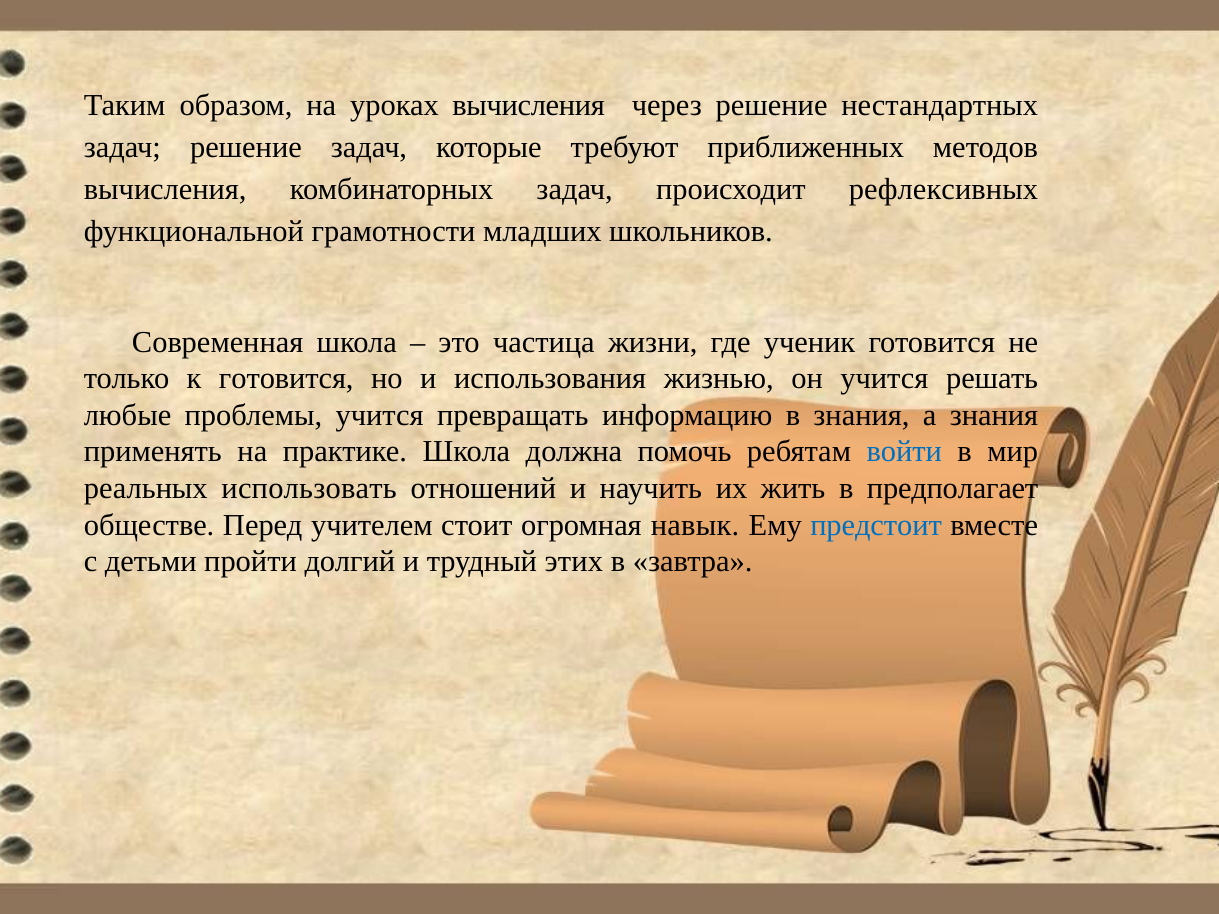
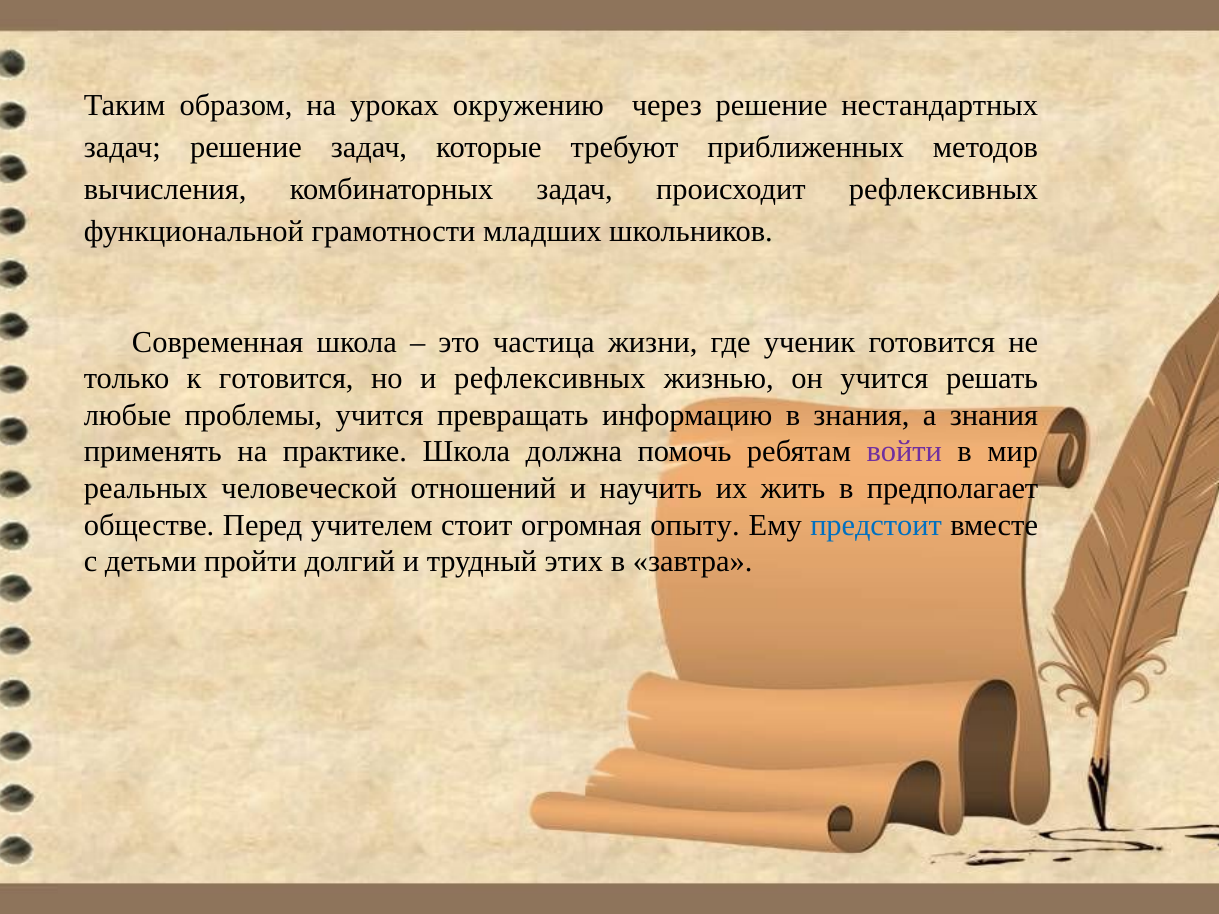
уроках вычисления: вычисления -> окружению
и использования: использования -> рефлексивных
войти colour: blue -> purple
использовать: использовать -> человеческой
навык: навык -> опыту
